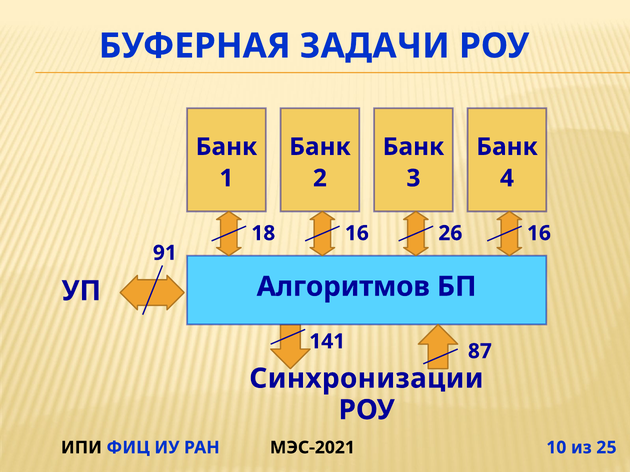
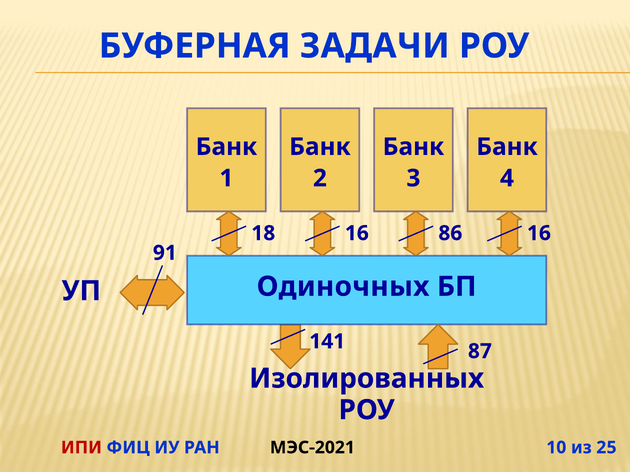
26: 26 -> 86
Алгоритмов: Алгоритмов -> Одиночных
Синхронизации: Синхронизации -> Изолированных
ИПИ colour: black -> red
